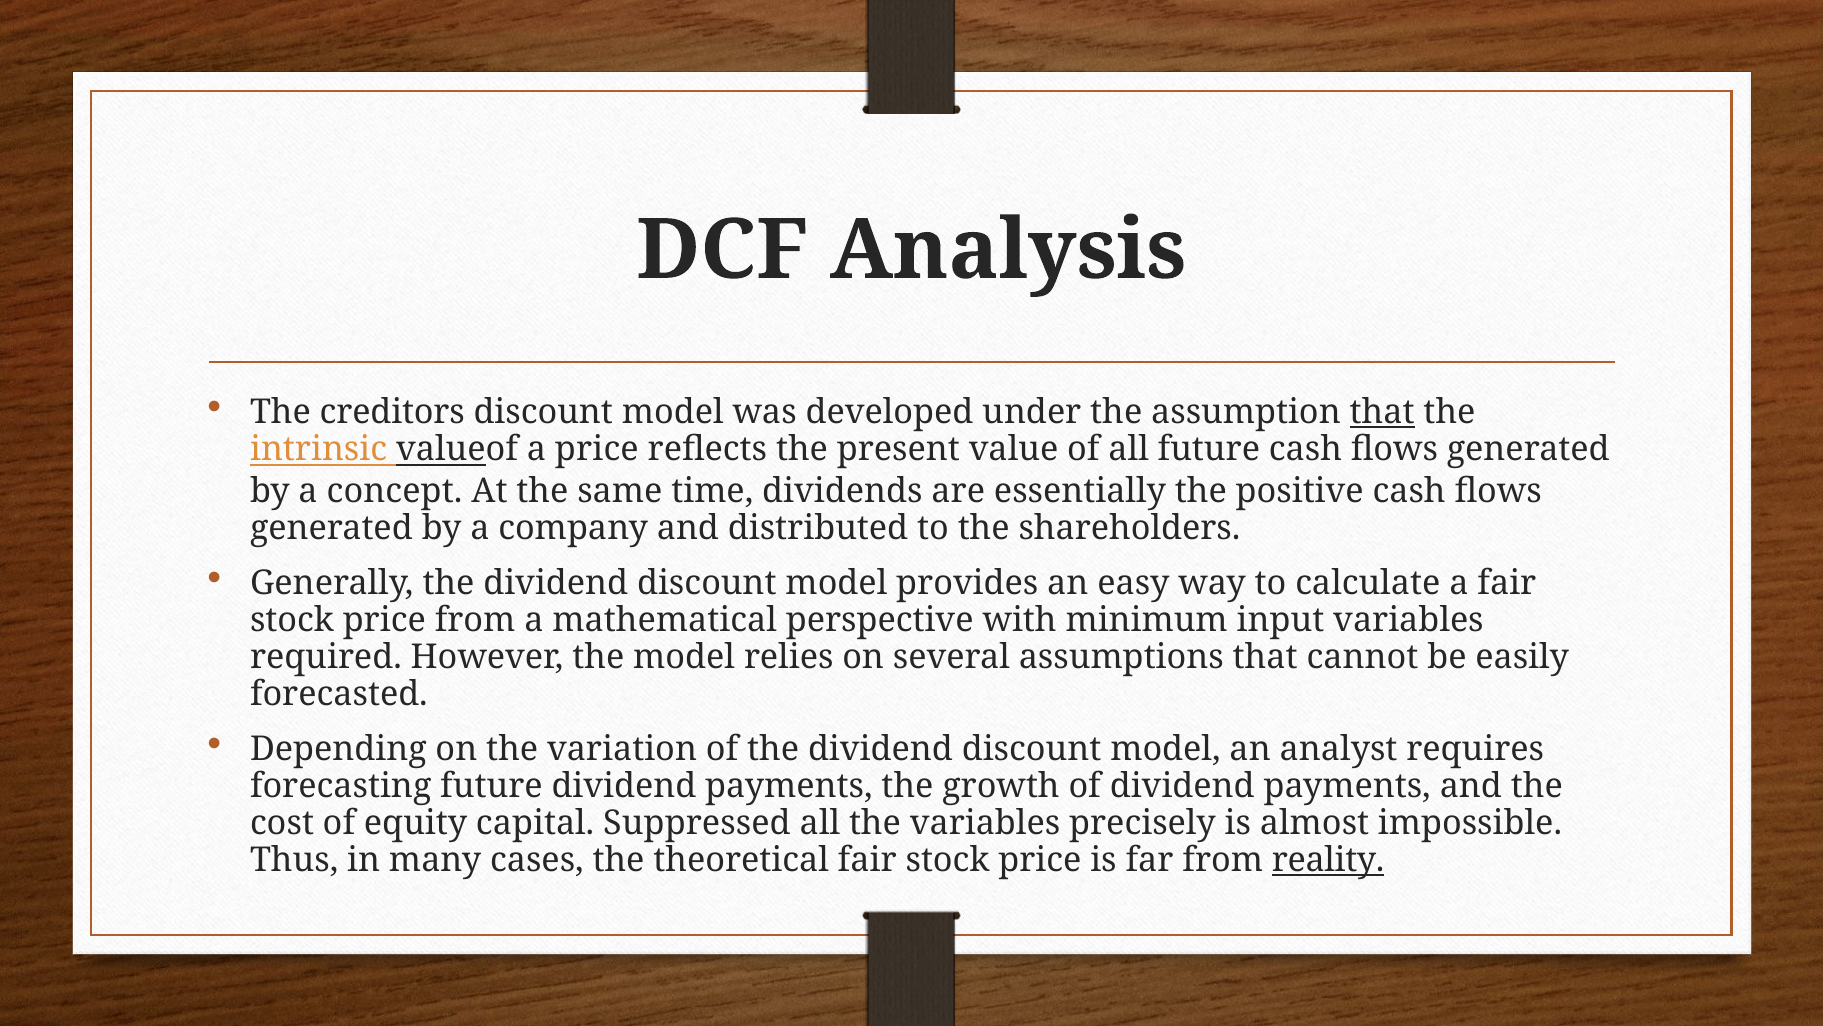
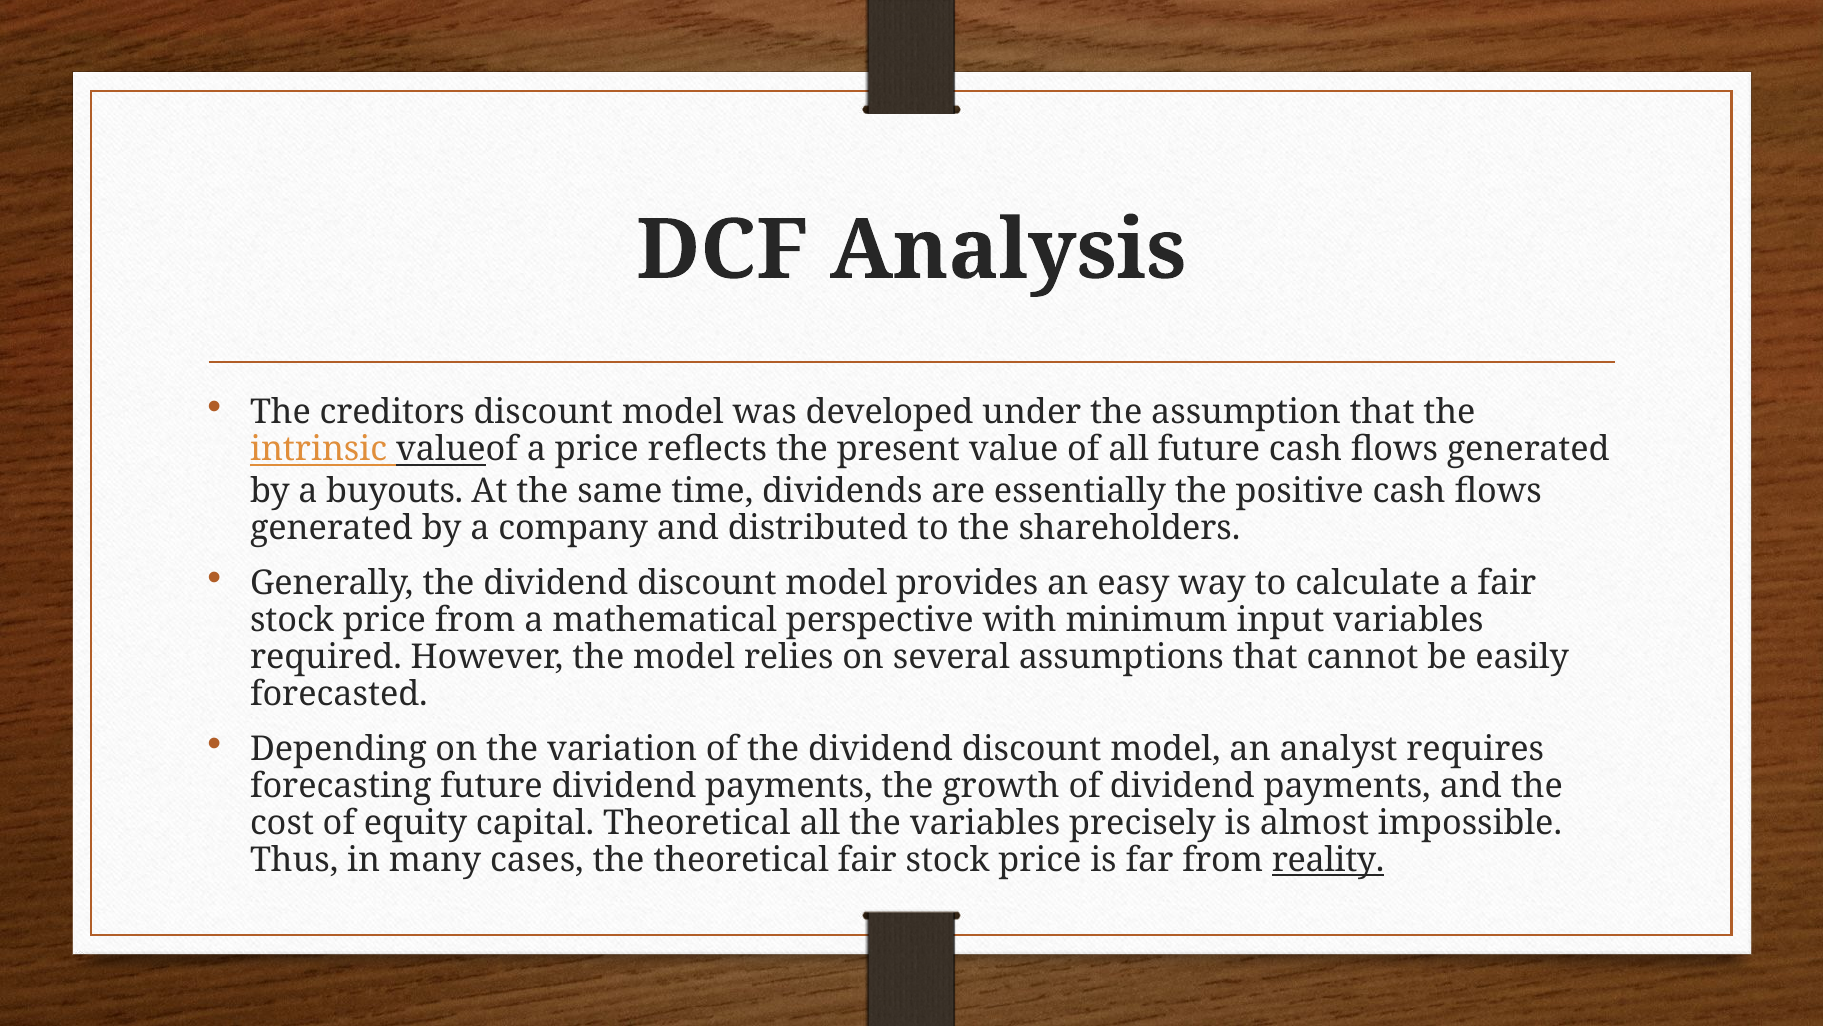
that at (1382, 412) underline: present -> none
concept: concept -> buyouts
capital Suppressed: Suppressed -> Theoretical
